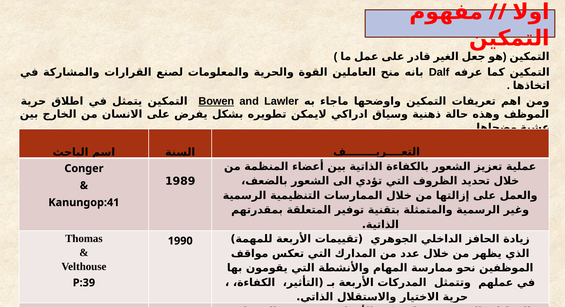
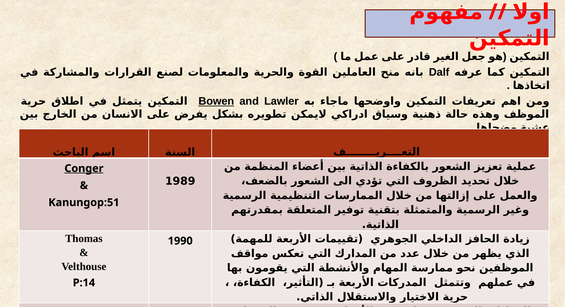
Conger underline: none -> present
Kanungop:41: Kanungop:41 -> Kanungop:51
P:39: P:39 -> P:14
